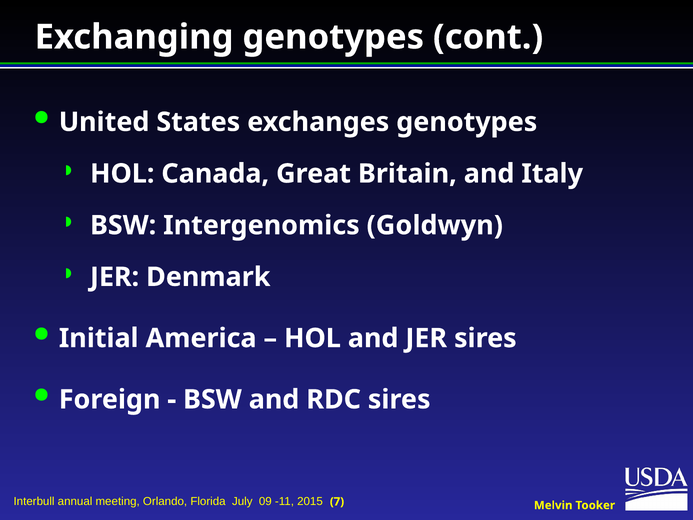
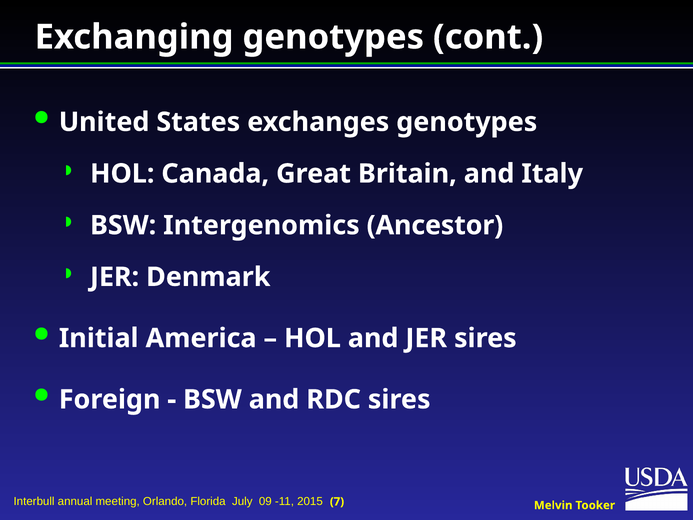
Goldwyn: Goldwyn -> Ancestor
